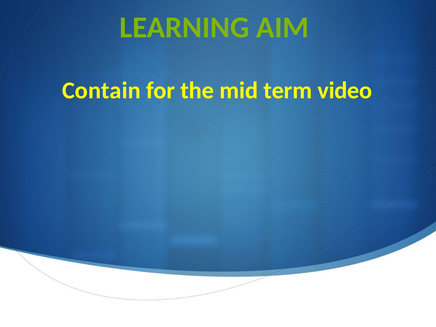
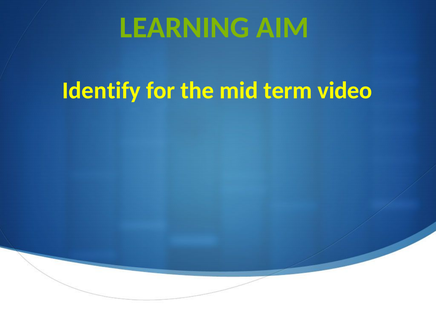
Contain: Contain -> Identify
